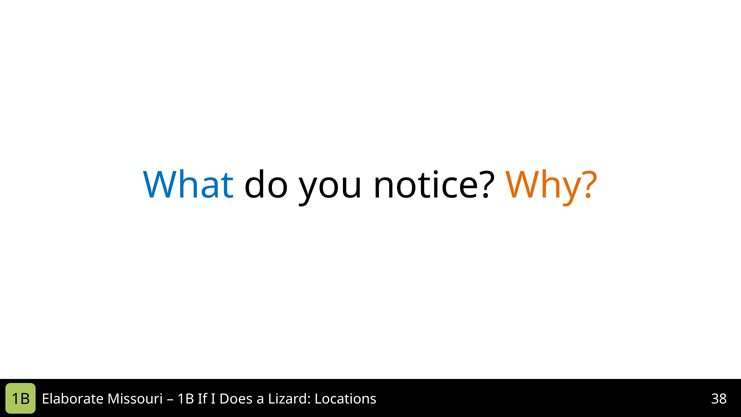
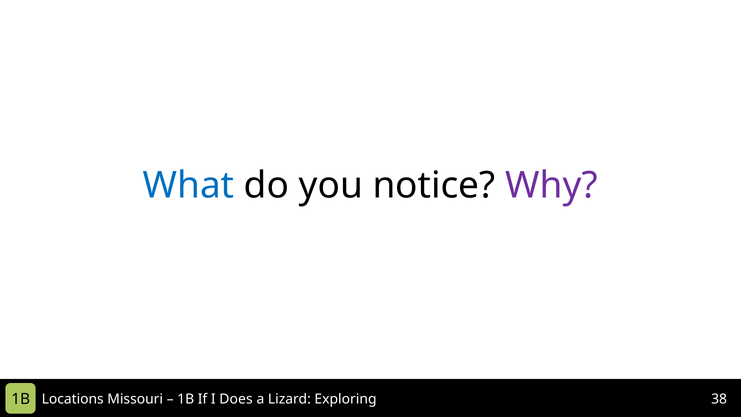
Why colour: orange -> purple
Elaborate: Elaborate -> Locations
Locations: Locations -> Exploring
